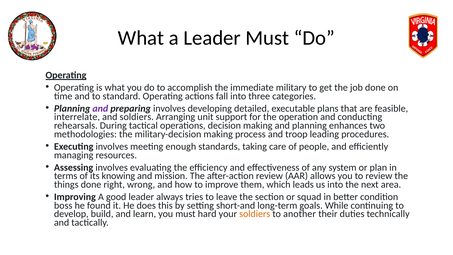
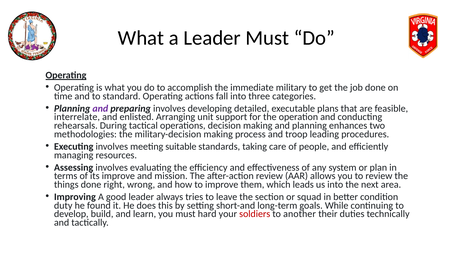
and soldiers: soldiers -> enlisted
enough: enough -> suitable
its knowing: knowing -> improve
boss: boss -> duty
soldiers at (255, 214) colour: orange -> red
